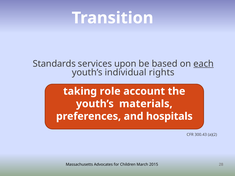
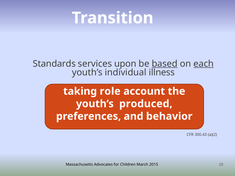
based underline: none -> present
rights: rights -> illness
materials: materials -> produced
hospitals: hospitals -> behavior
